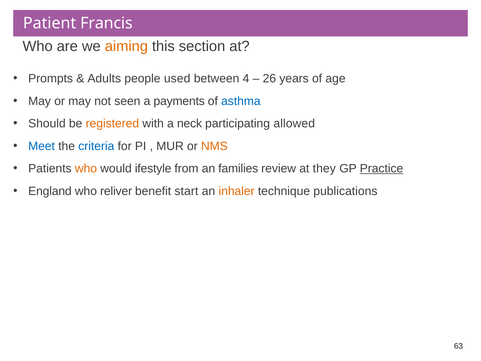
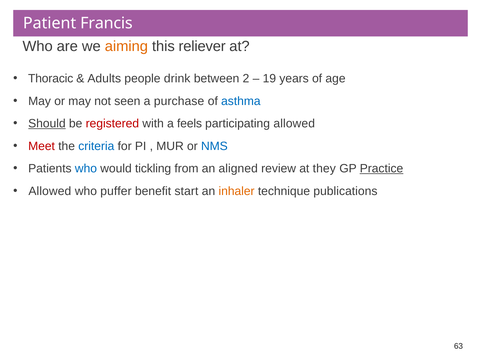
section: section -> reliever
Prompts: Prompts -> Thoracic
used: used -> drink
4: 4 -> 2
26: 26 -> 19
payments: payments -> purchase
Should underline: none -> present
registered colour: orange -> red
neck: neck -> feels
Meet colour: blue -> red
NMS colour: orange -> blue
who at (86, 168) colour: orange -> blue
ifestyle: ifestyle -> tickling
families: families -> aligned
England at (50, 191): England -> Allowed
reliver: reliver -> puffer
